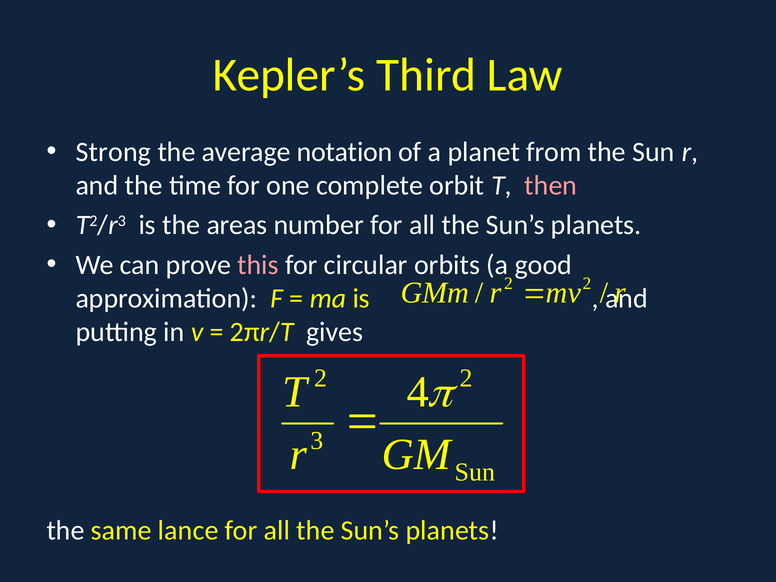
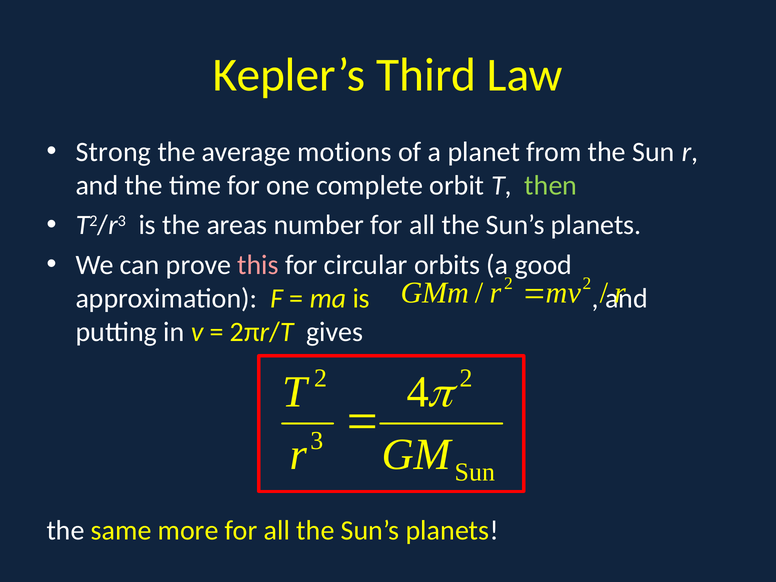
notation: notation -> motions
then colour: pink -> light green
lance: lance -> more
